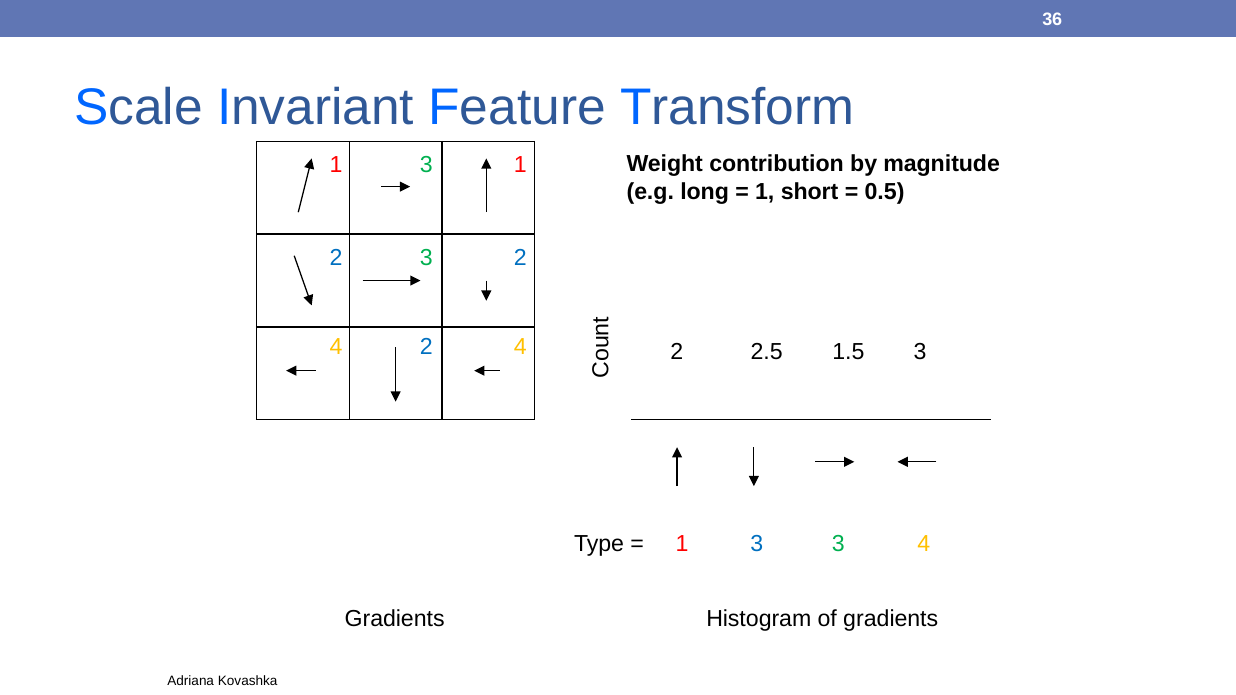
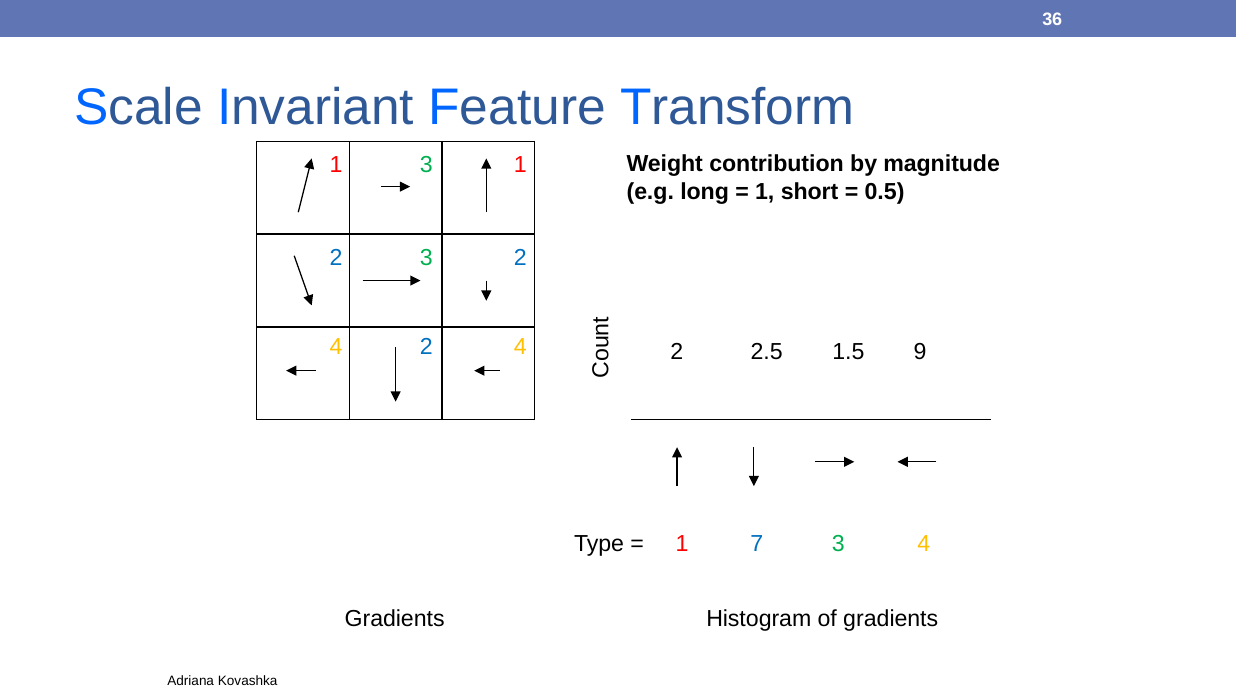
4 3: 3 -> 9
1 3: 3 -> 7
